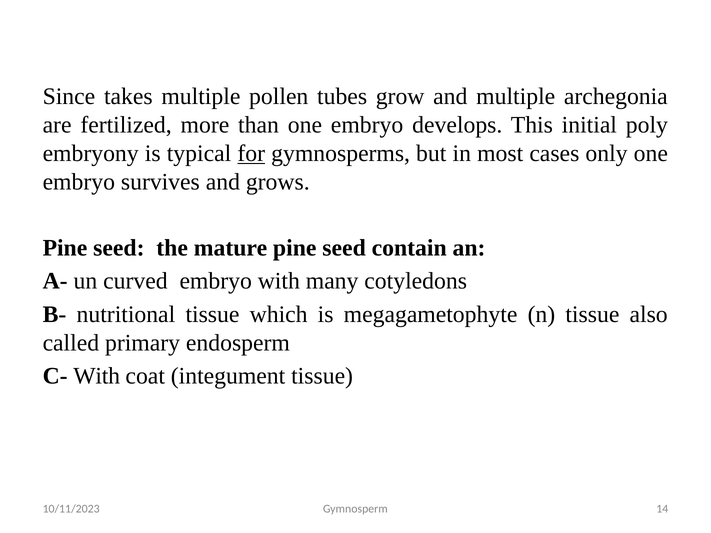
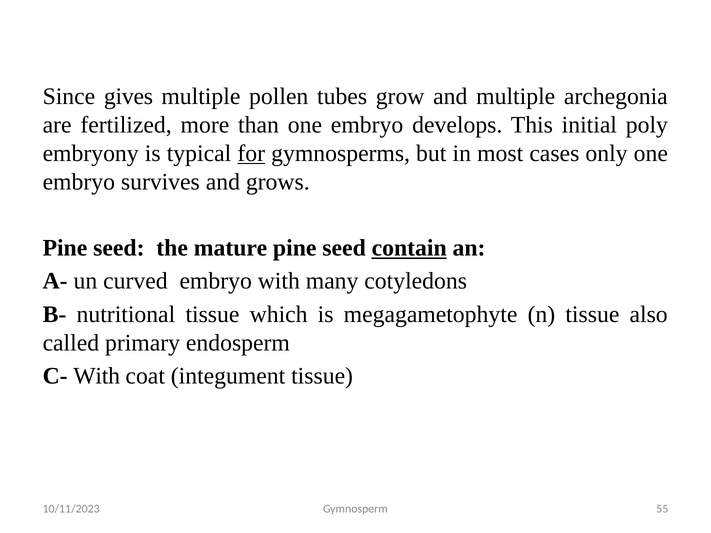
takes: takes -> gives
contain underline: none -> present
14: 14 -> 55
